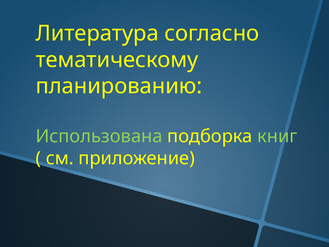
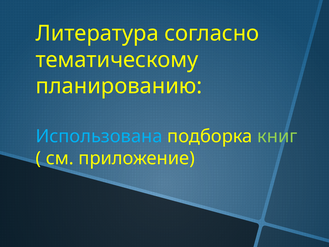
Использована colour: light green -> light blue
